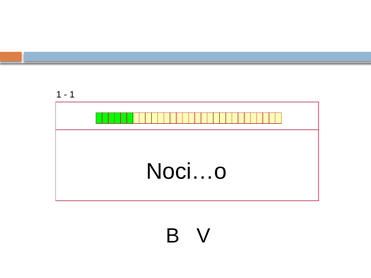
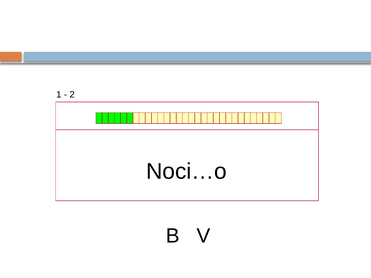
1 at (72, 95): 1 -> 2
